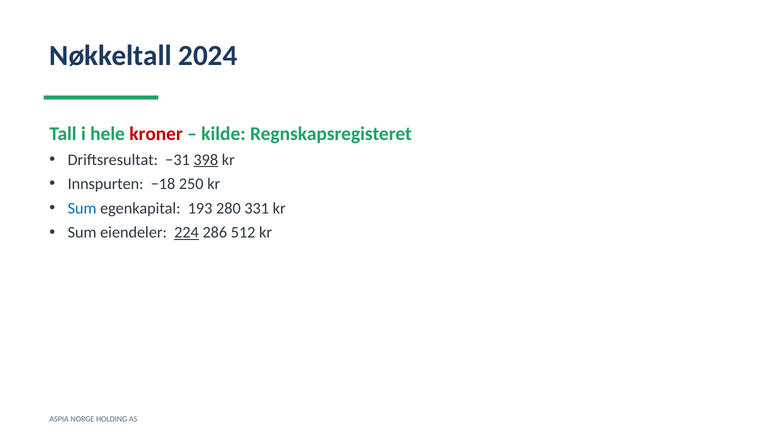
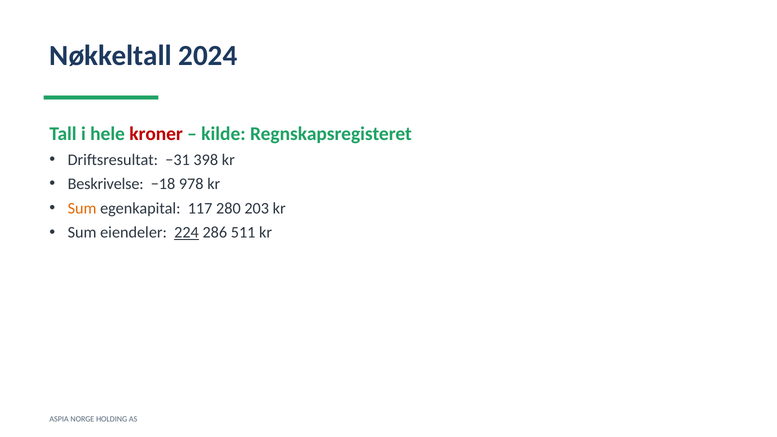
398 underline: present -> none
Innspurten: Innspurten -> Beskrivelse
250: 250 -> 978
Sum at (82, 208) colour: blue -> orange
193: 193 -> 117
331: 331 -> 203
512: 512 -> 511
